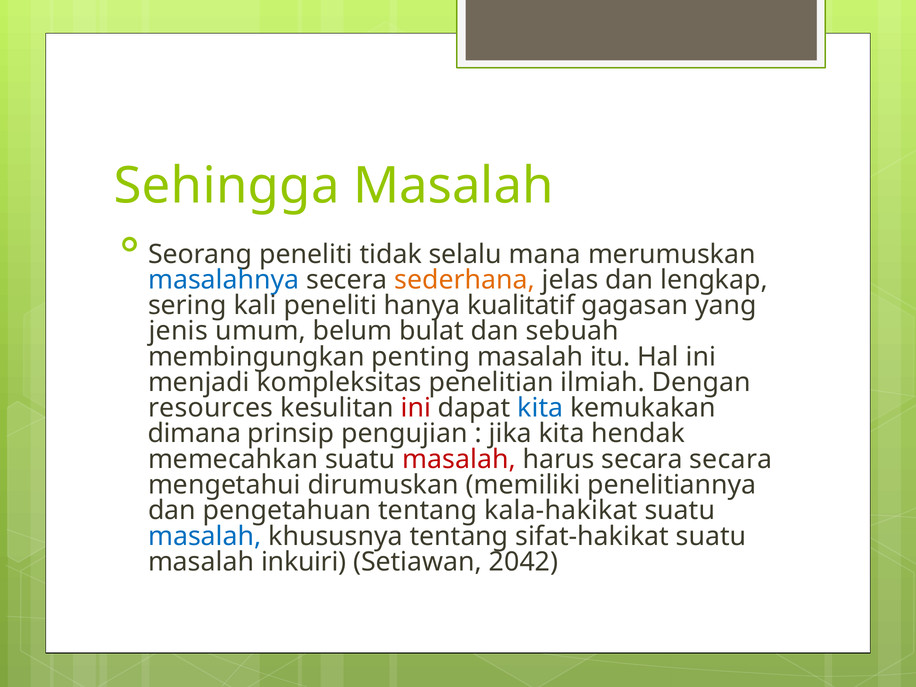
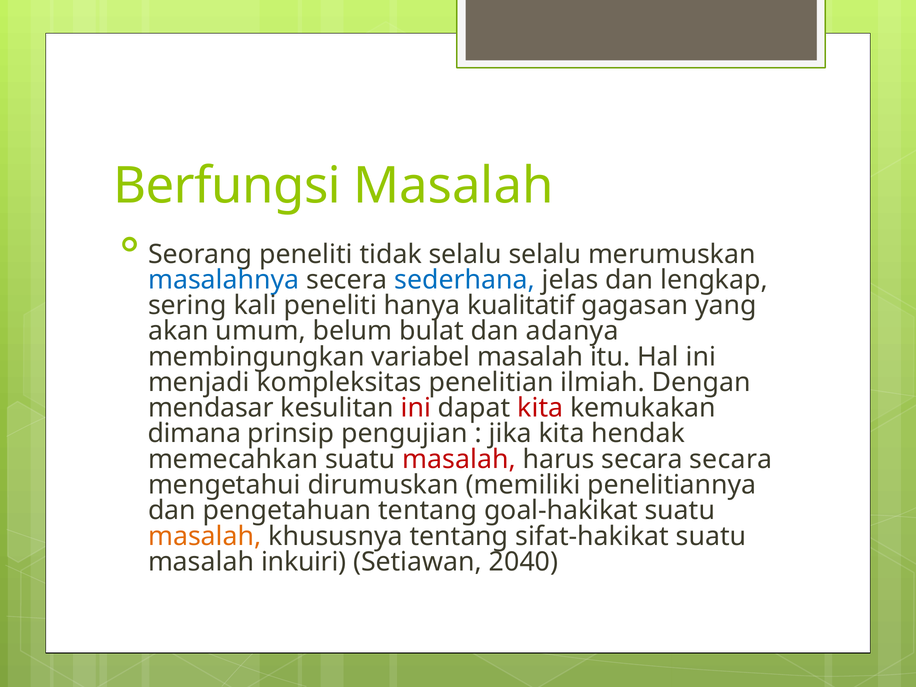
Sehingga: Sehingga -> Berfungsi
selalu mana: mana -> selalu
sederhana colour: orange -> blue
jenis: jenis -> akan
sebuah: sebuah -> adanya
penting: penting -> variabel
resources: resources -> mendasar
kita at (540, 408) colour: blue -> red
kala-hakikat: kala-hakikat -> goal-hakikat
masalah at (205, 536) colour: blue -> orange
2042: 2042 -> 2040
